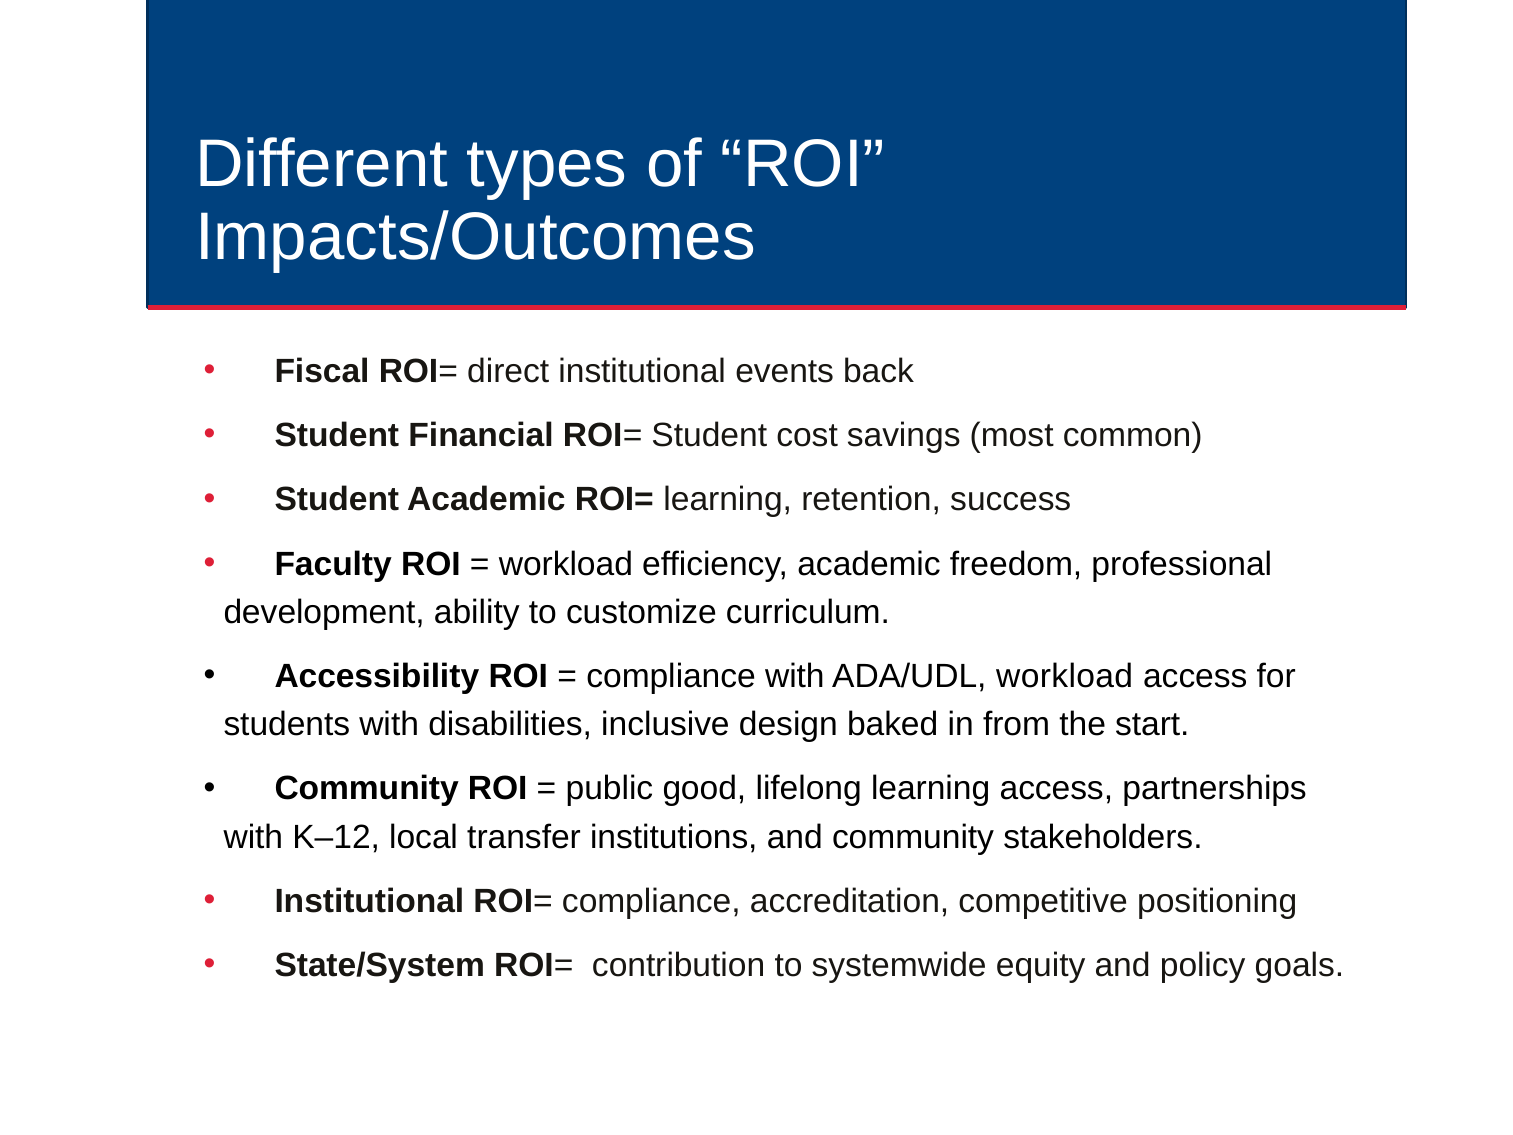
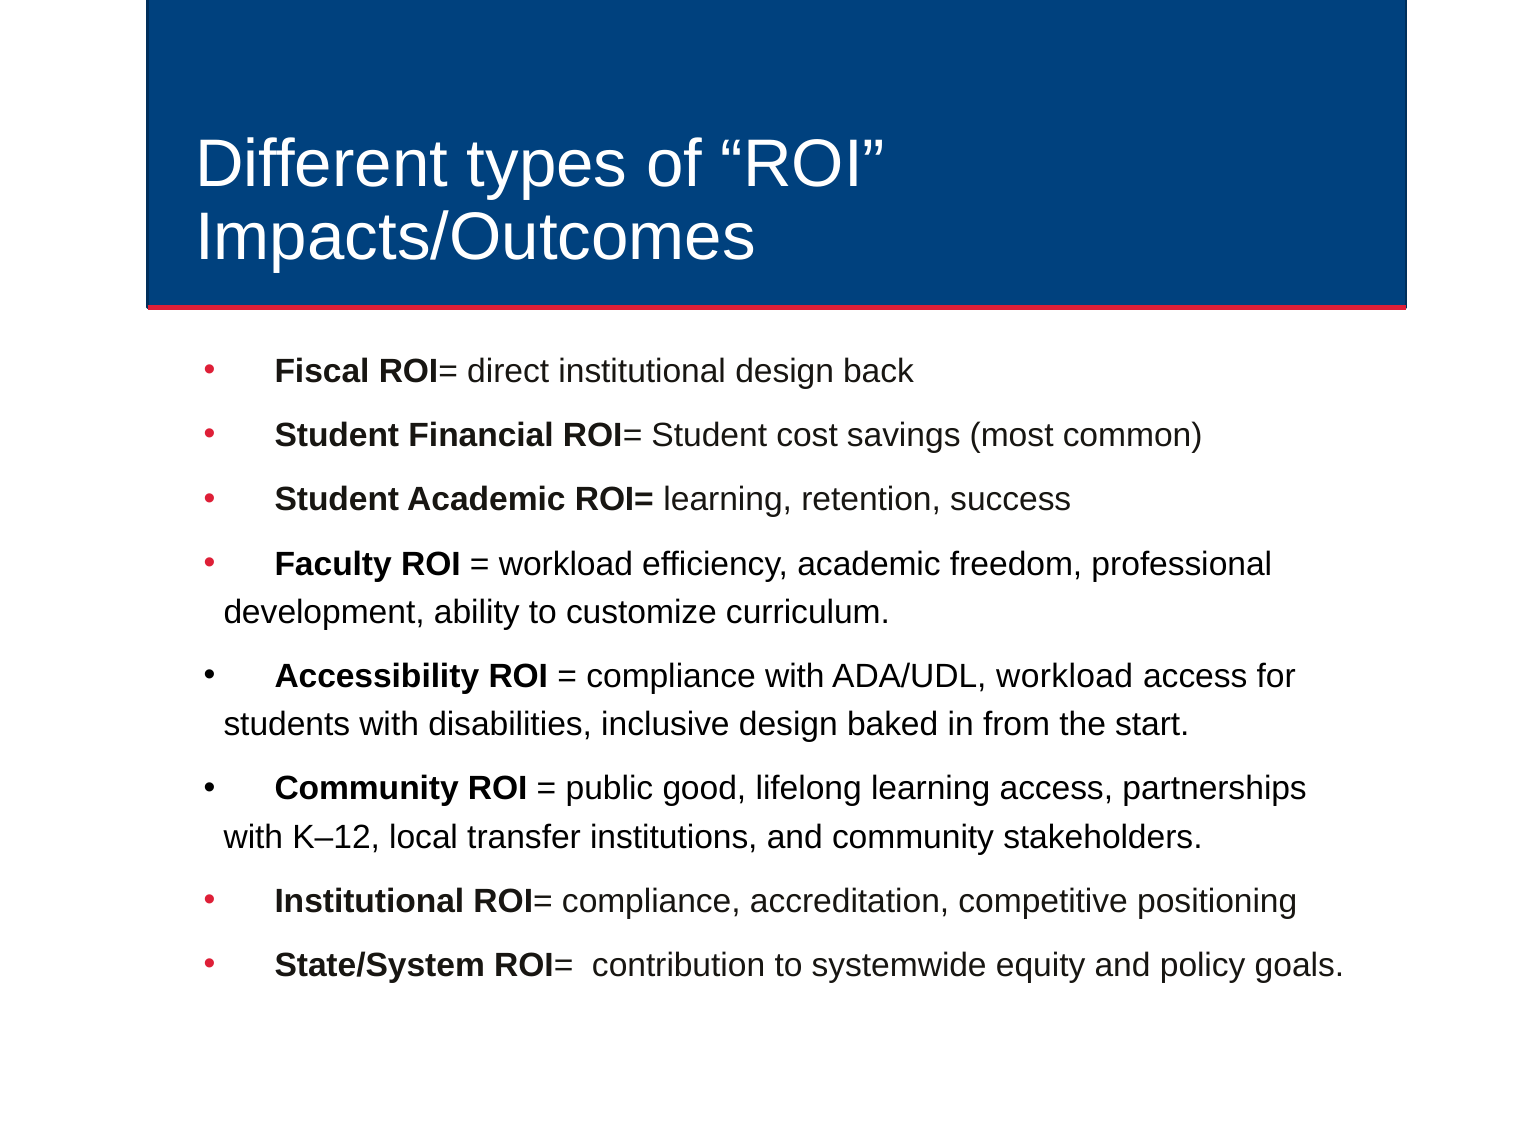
institutional events: events -> design
